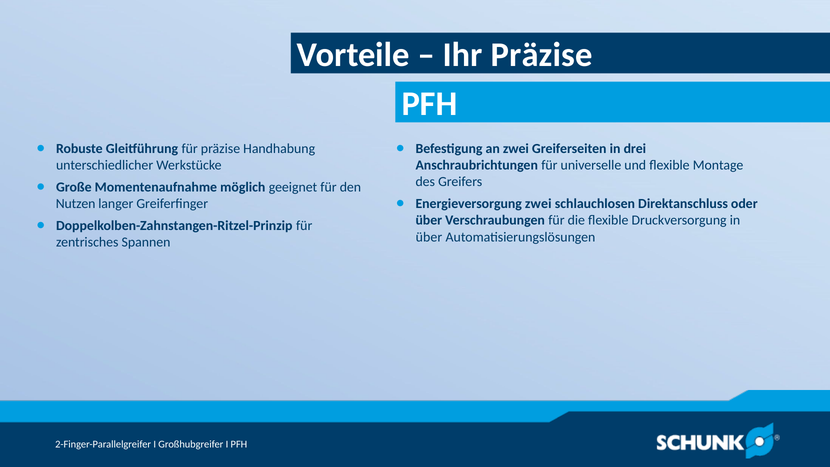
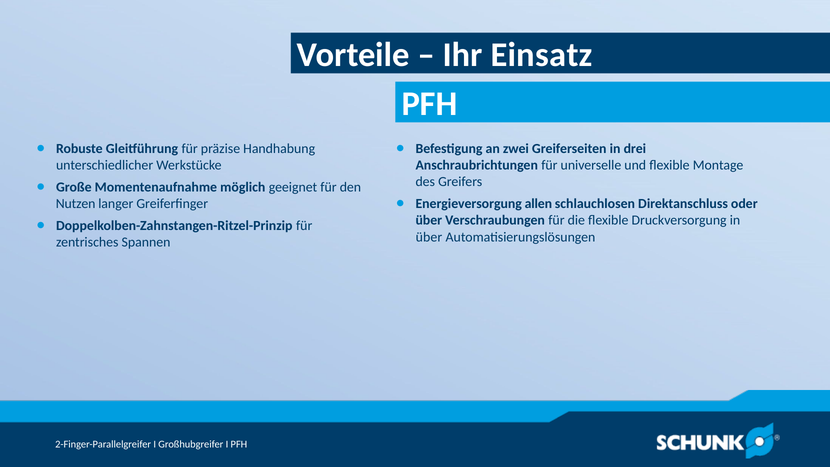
Ihr Präzise: Präzise -> Einsatz
Energieversorgung zwei: zwei -> allen
